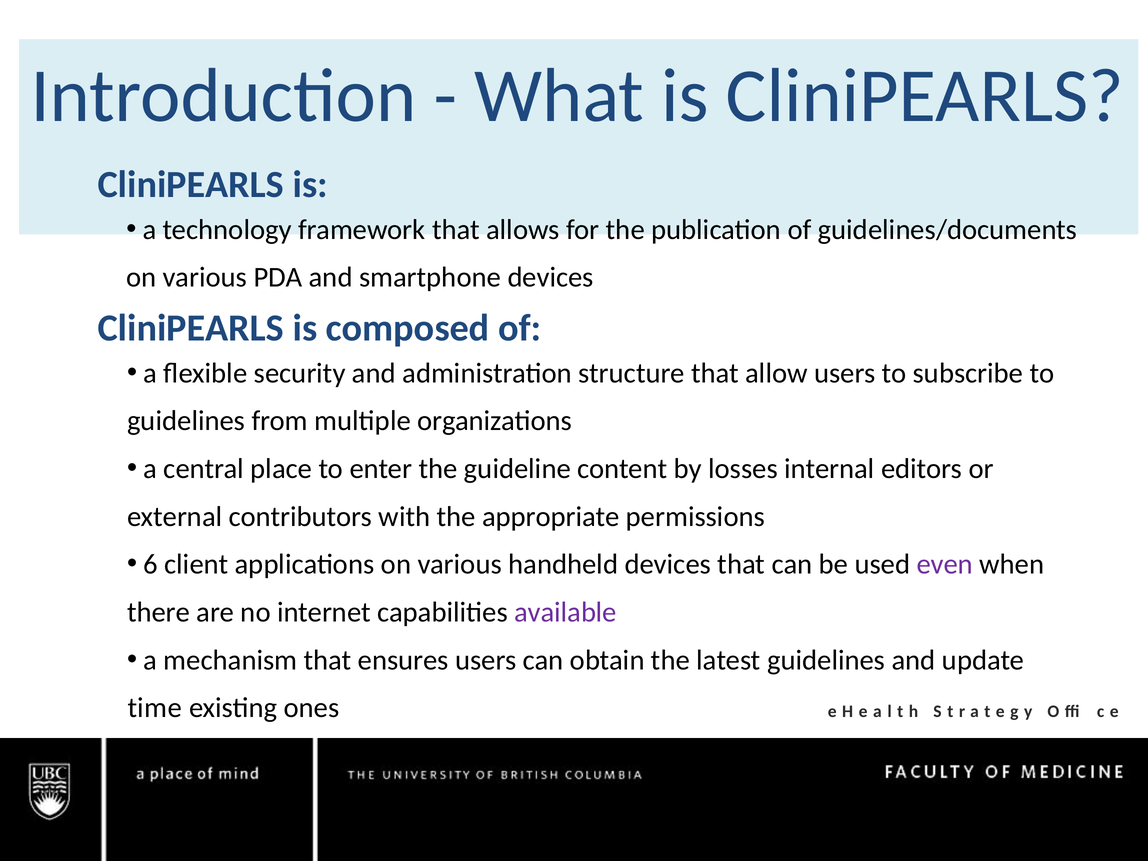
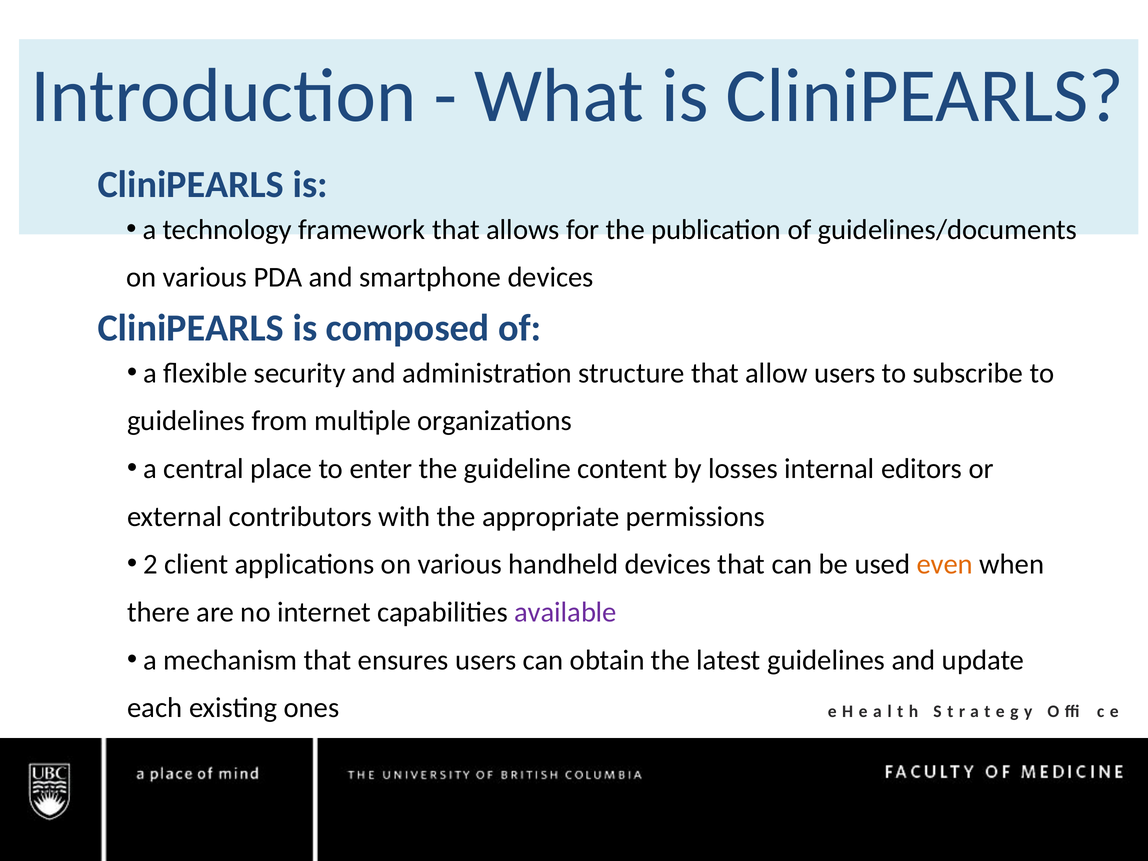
6: 6 -> 2
even colour: purple -> orange
time: time -> each
